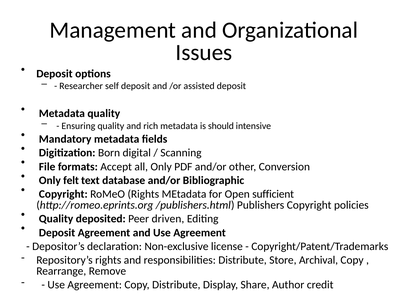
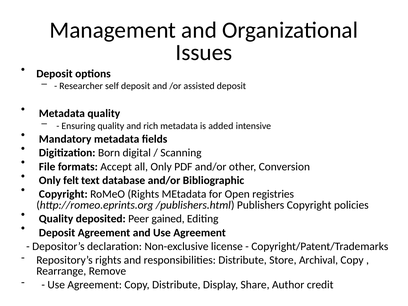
should: should -> added
sufficient: sufficient -> registries
driven: driven -> gained
